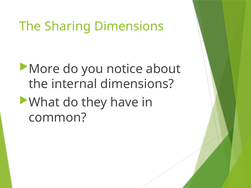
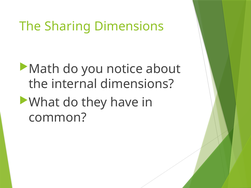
More: More -> Math
